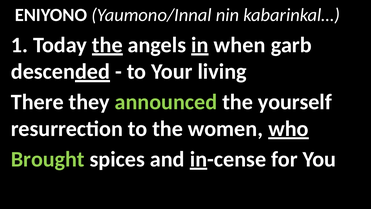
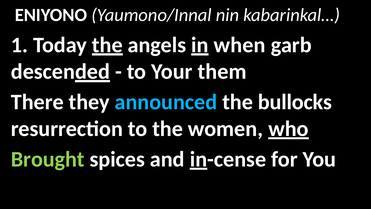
living: living -> them
announced colour: light green -> light blue
yourself: yourself -> bullocks
